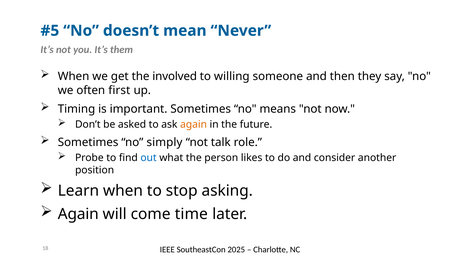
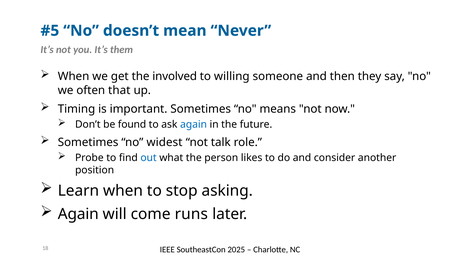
first: first -> that
asked: asked -> found
again at (194, 124) colour: orange -> blue
simply: simply -> widest
time: time -> runs
